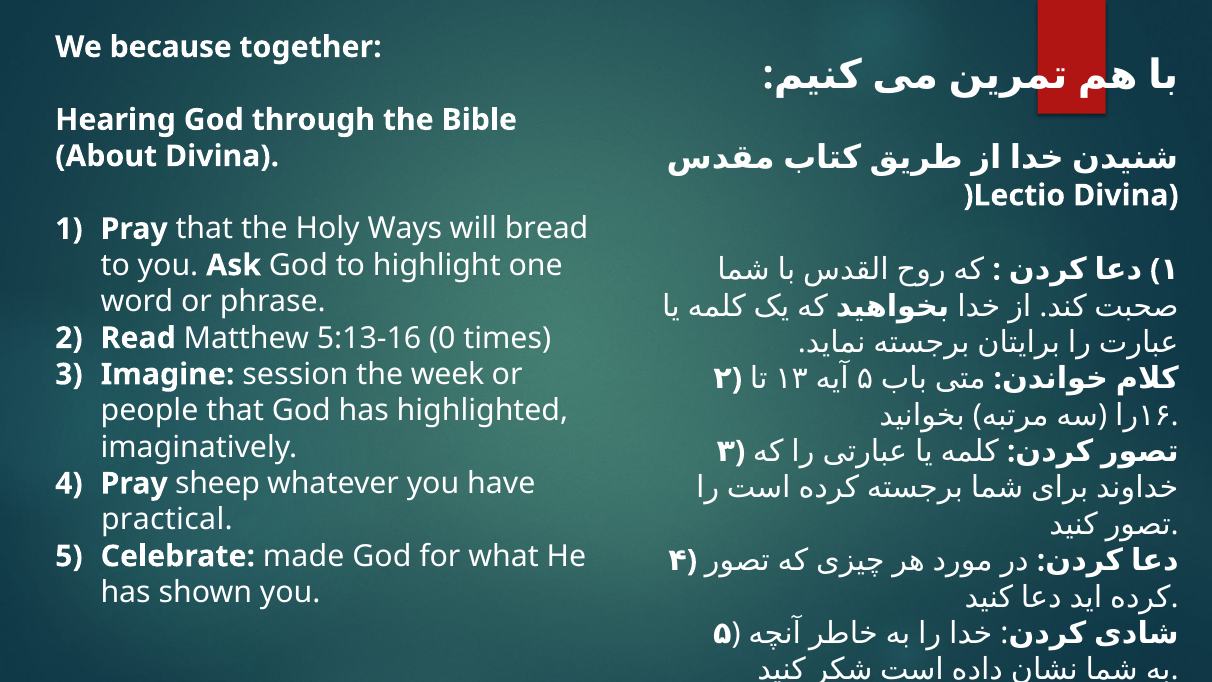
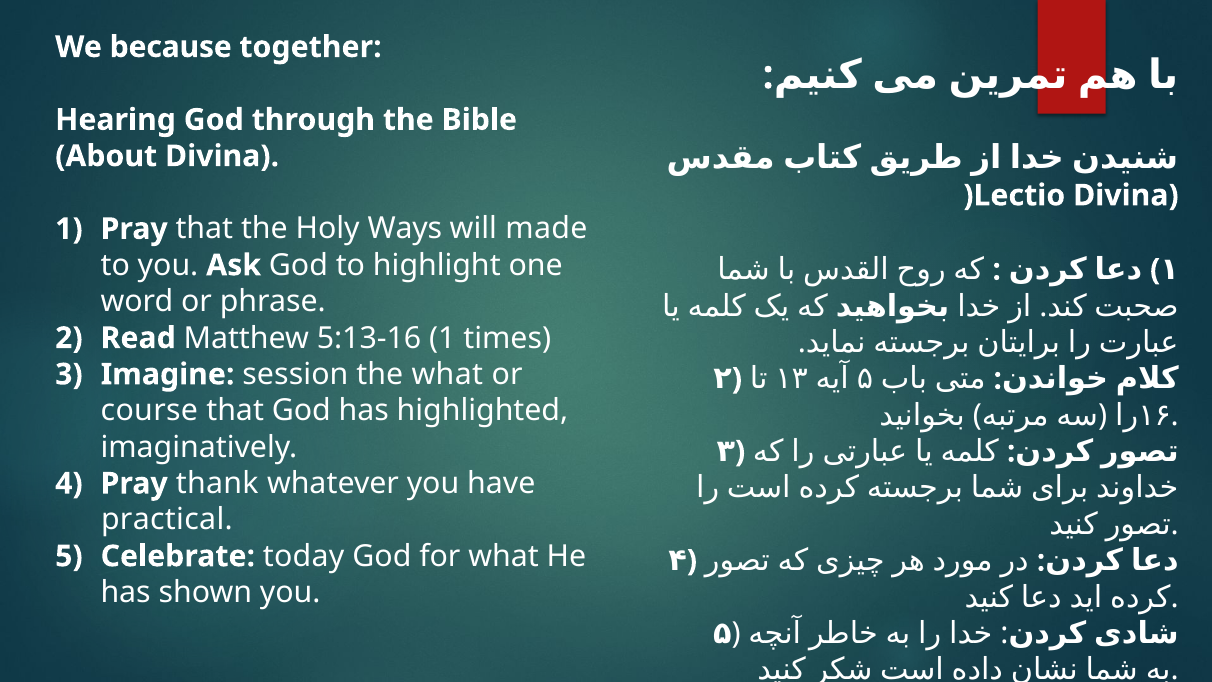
bread: bread -> made
5:13-16 0: 0 -> 1
the week: week -> what
people: people -> course
sheep: sheep -> thank
made: made -> today
